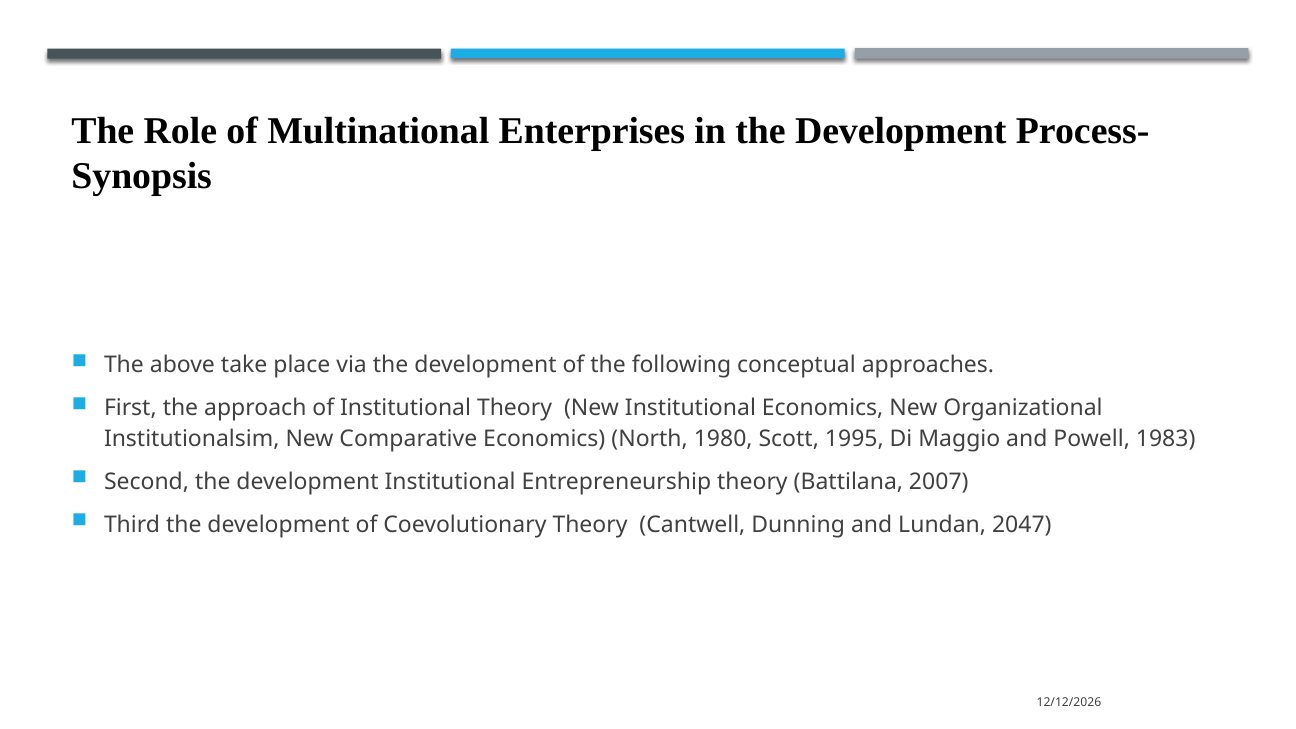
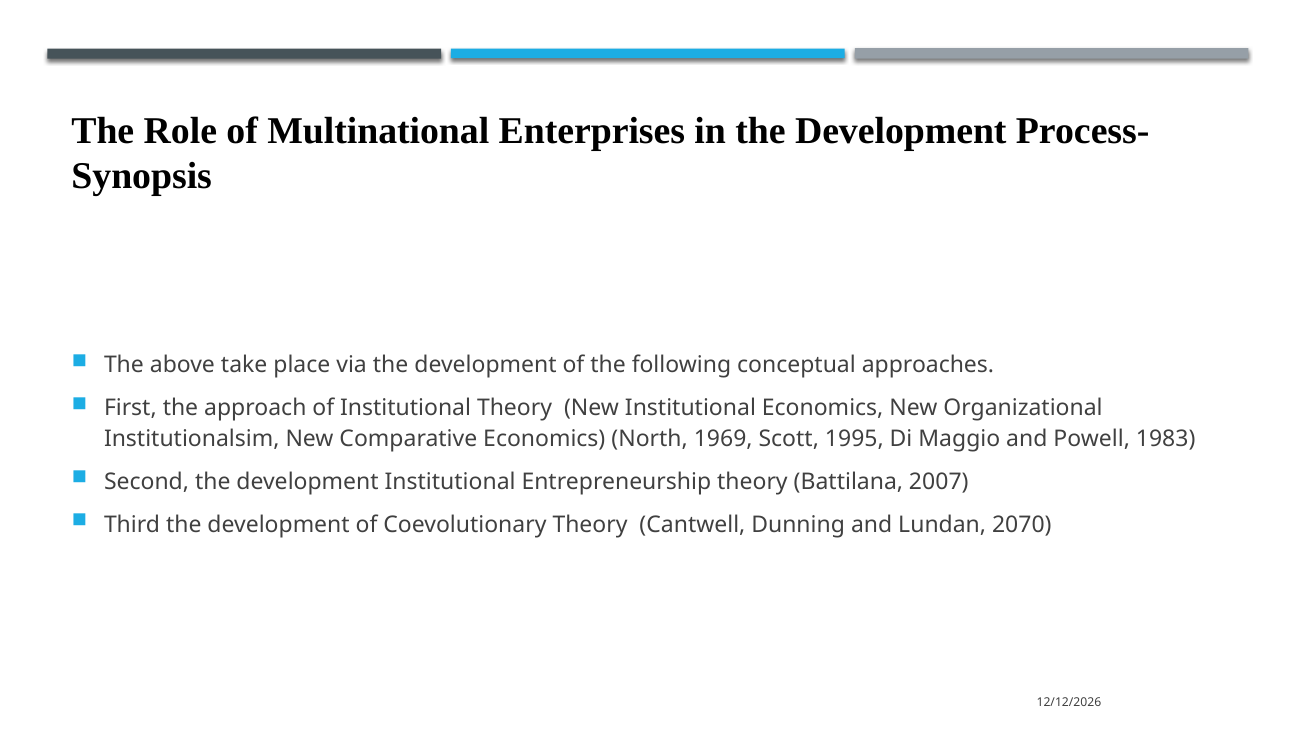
1980: 1980 -> 1969
2047: 2047 -> 2070
